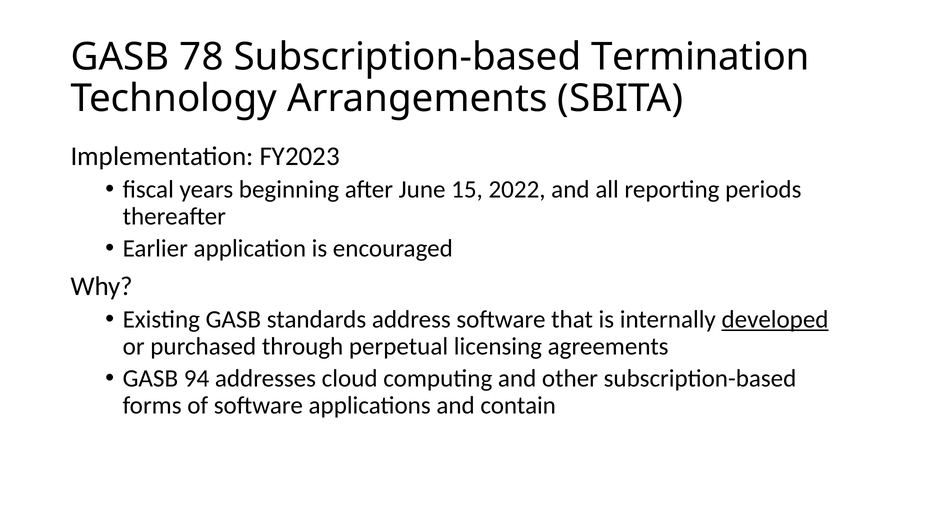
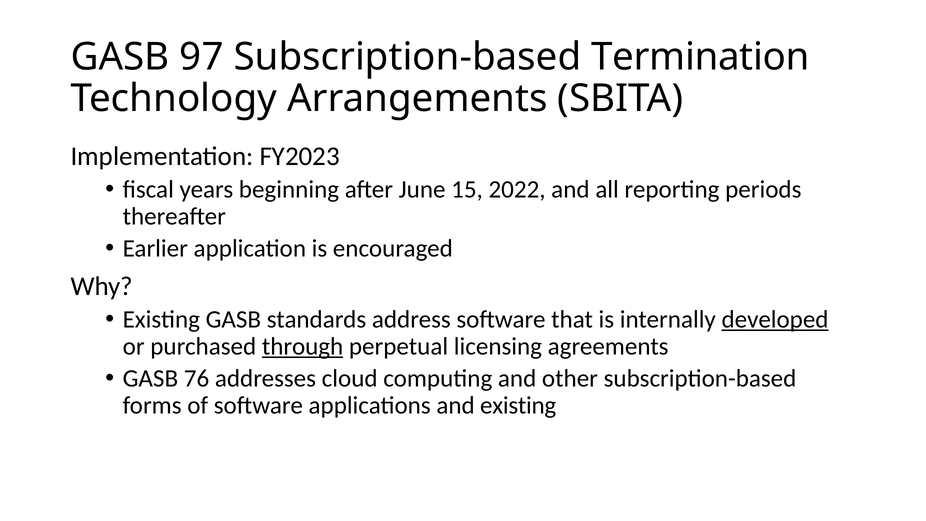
78: 78 -> 97
through underline: none -> present
94: 94 -> 76
and contain: contain -> existing
